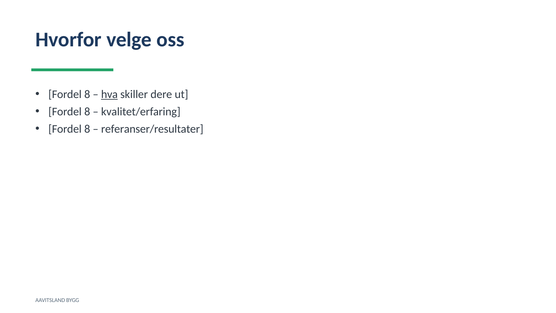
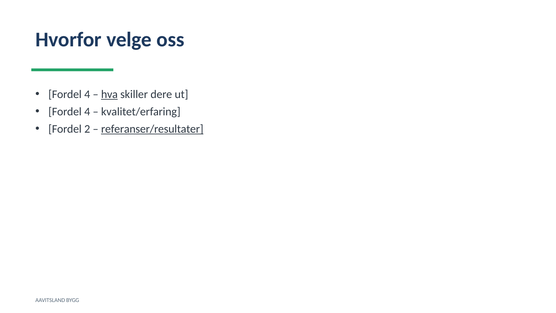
8 at (87, 94): 8 -> 4
8 at (87, 112): 8 -> 4
8 at (87, 129): 8 -> 2
referanser/resultater underline: none -> present
